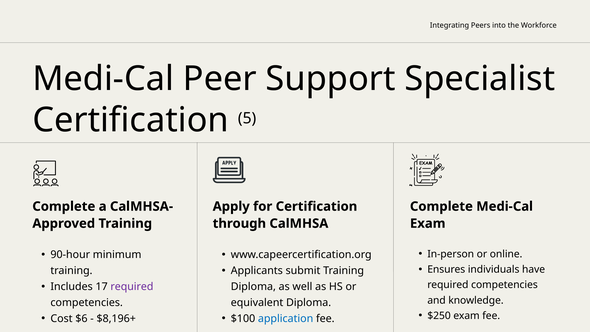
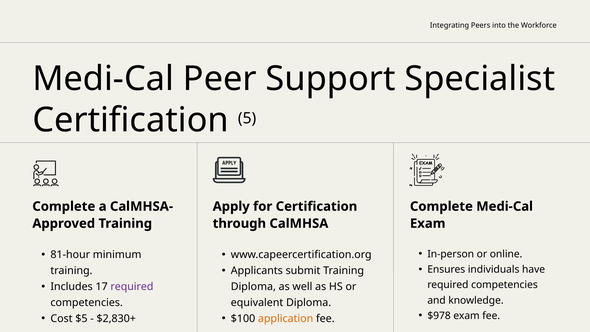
90-hour: 90-hour -> 81-hour
$250: $250 -> $978
$6: $6 -> $5
$8,196+: $8,196+ -> $2,830+
application colour: blue -> orange
